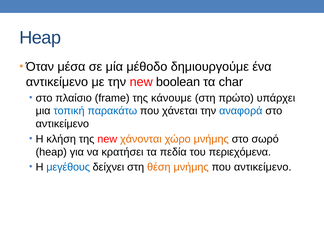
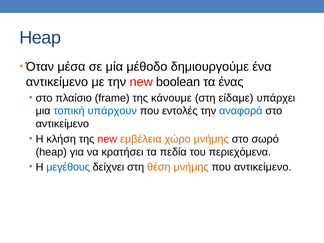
char: char -> ένας
πρώτο: πρώτο -> είδαμε
παρακάτω: παρακάτω -> υπάρχουν
χάνεται: χάνεται -> εντολές
χάνονται: χάνονται -> εμβέλεια
